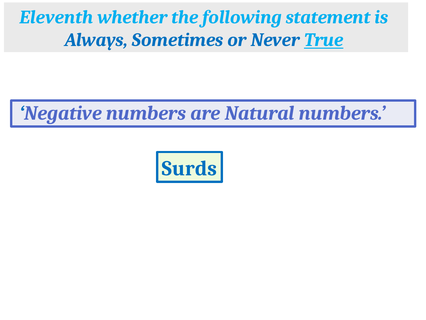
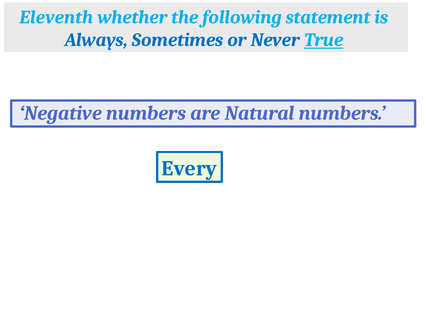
Surds: Surds -> Every
